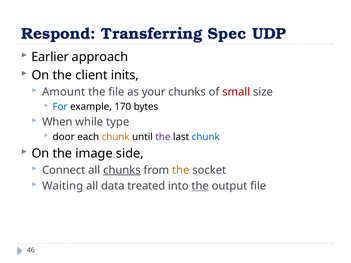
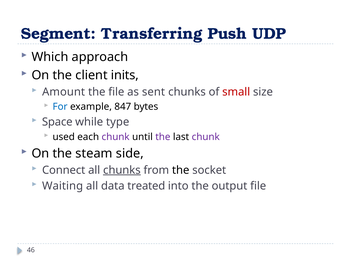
Respond: Respond -> Segment
Spec: Spec -> Push
Earlier: Earlier -> Which
your: your -> sent
170: 170 -> 847
When: When -> Space
door: door -> used
chunk at (116, 137) colour: orange -> purple
chunk at (206, 137) colour: blue -> purple
image: image -> steam
the at (181, 170) colour: orange -> black
the at (200, 186) underline: present -> none
